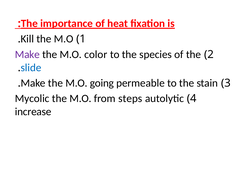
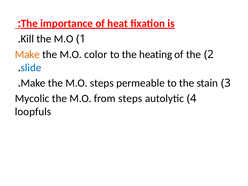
Make at (27, 54) colour: purple -> orange
species: species -> heating
M.O going: going -> steps
increase: increase -> loopfuls
